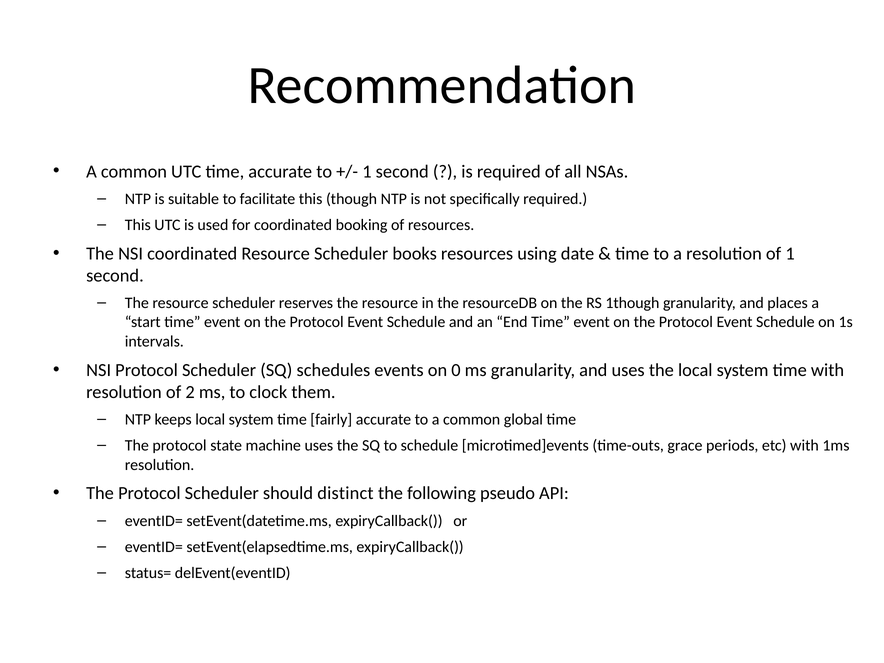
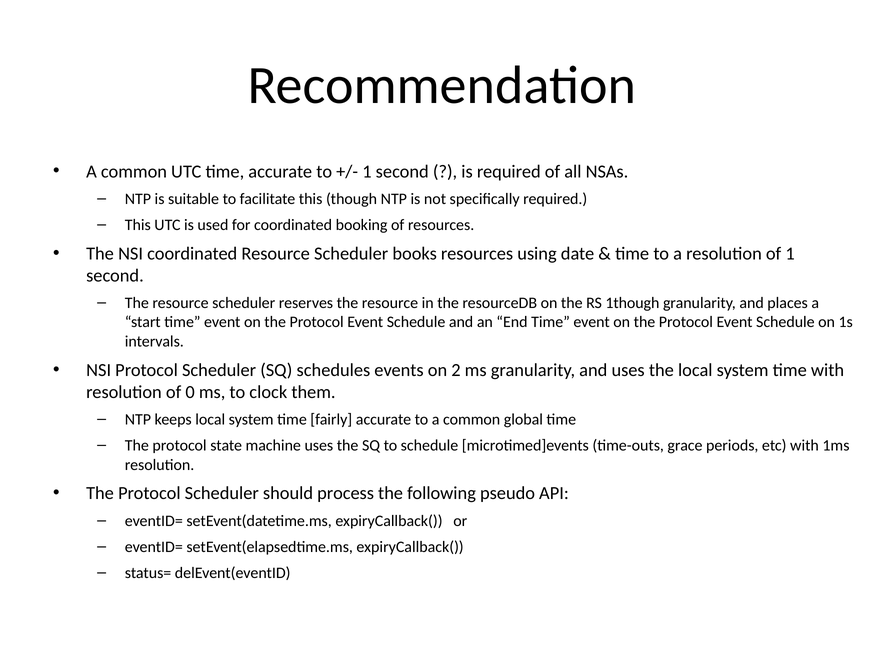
0: 0 -> 2
2: 2 -> 0
distinct: distinct -> process
